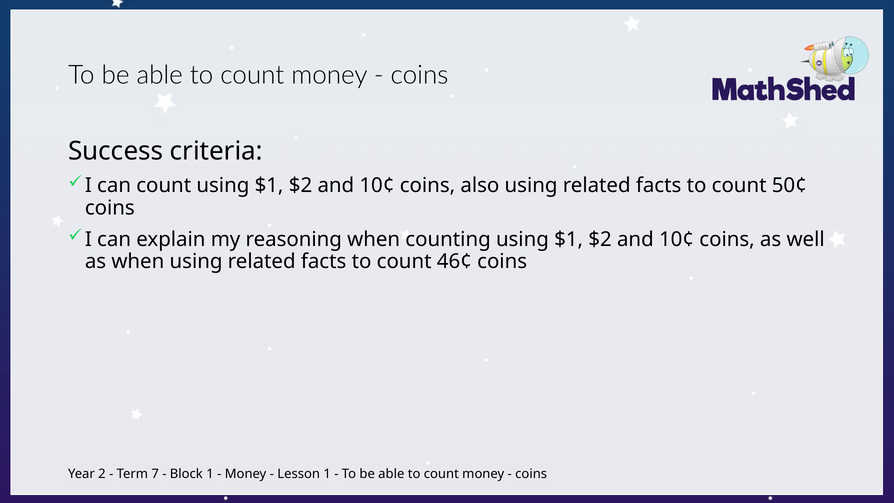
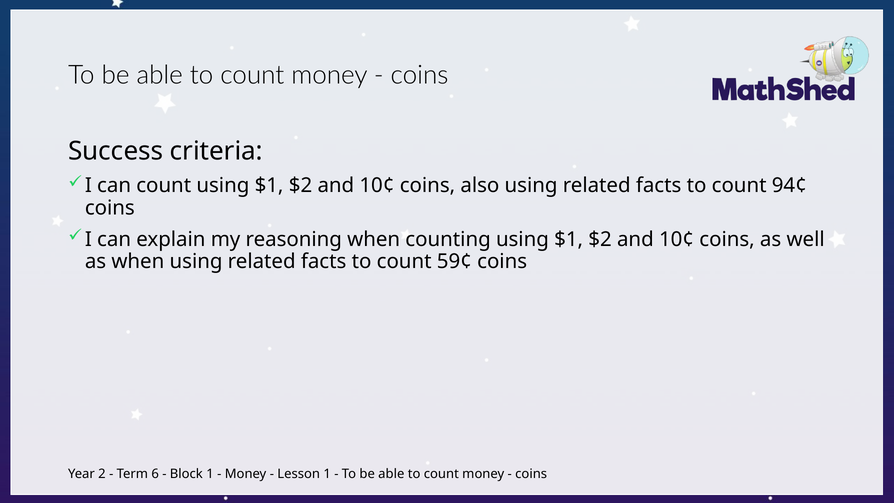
50¢: 50¢ -> 94¢
46¢: 46¢ -> 59¢
7: 7 -> 6
